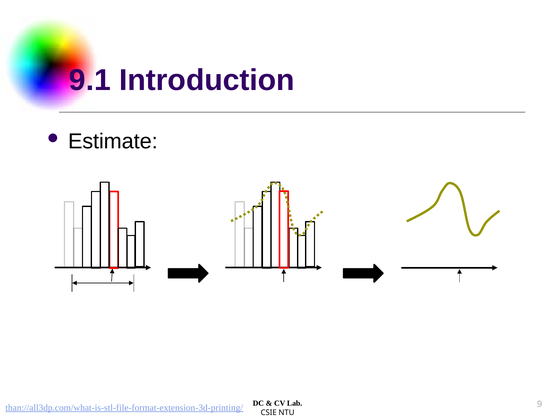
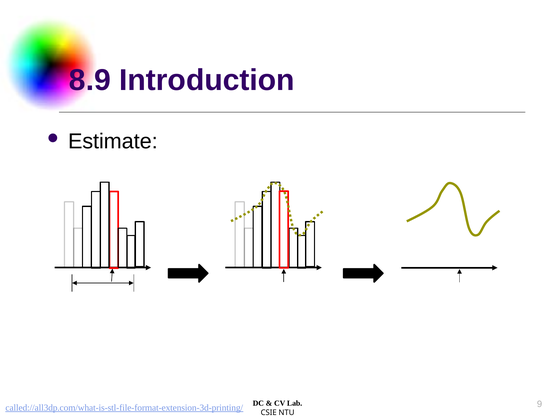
9.1: 9.1 -> 8.9
than://all3dp.com/what-is-stl-file-format-extension-3d-printing/: than://all3dp.com/what-is-stl-file-format-extension-3d-printing/ -> called://all3dp.com/what-is-stl-file-format-extension-3d-printing/
